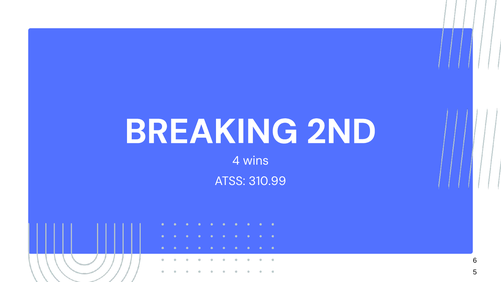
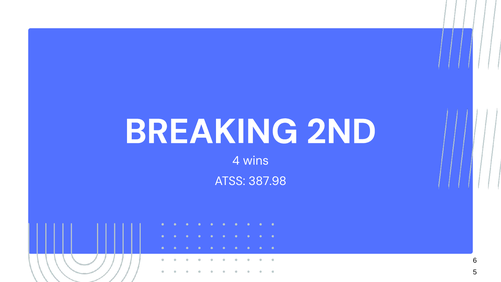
310.99: 310.99 -> 387.98
